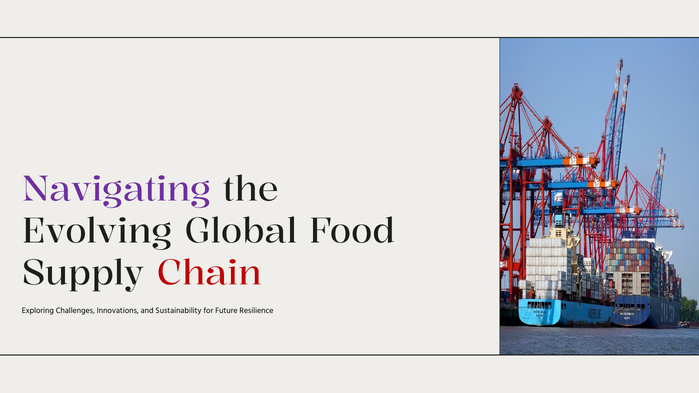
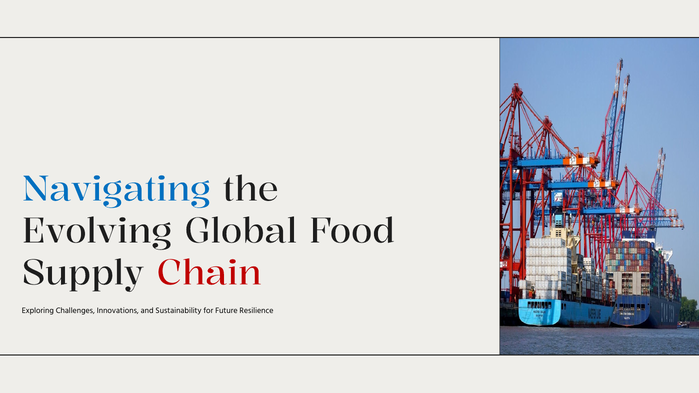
Navigating colour: purple -> blue
